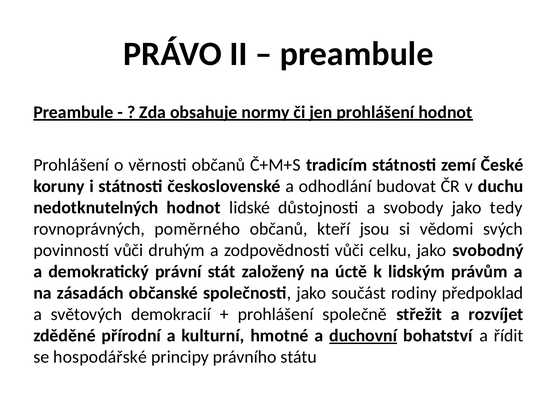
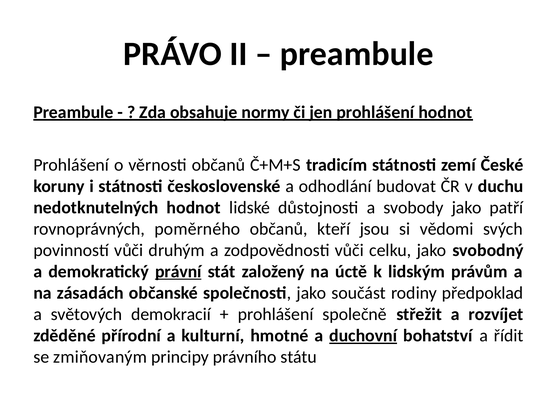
tedy: tedy -> patří
právní underline: none -> present
hospodářské: hospodářské -> zmiňovaným
